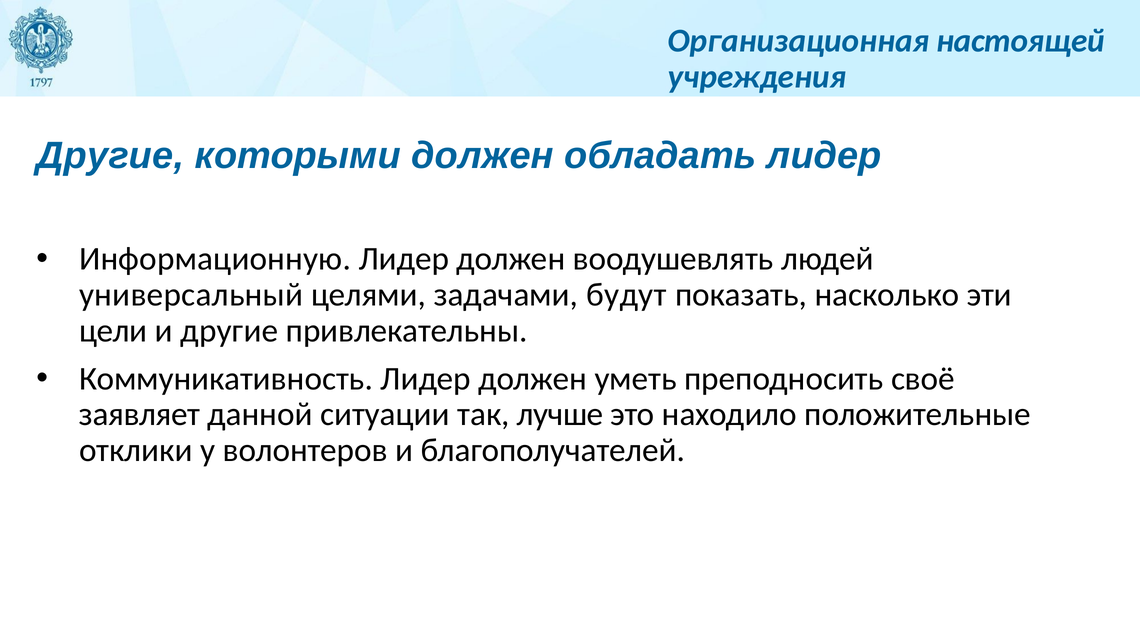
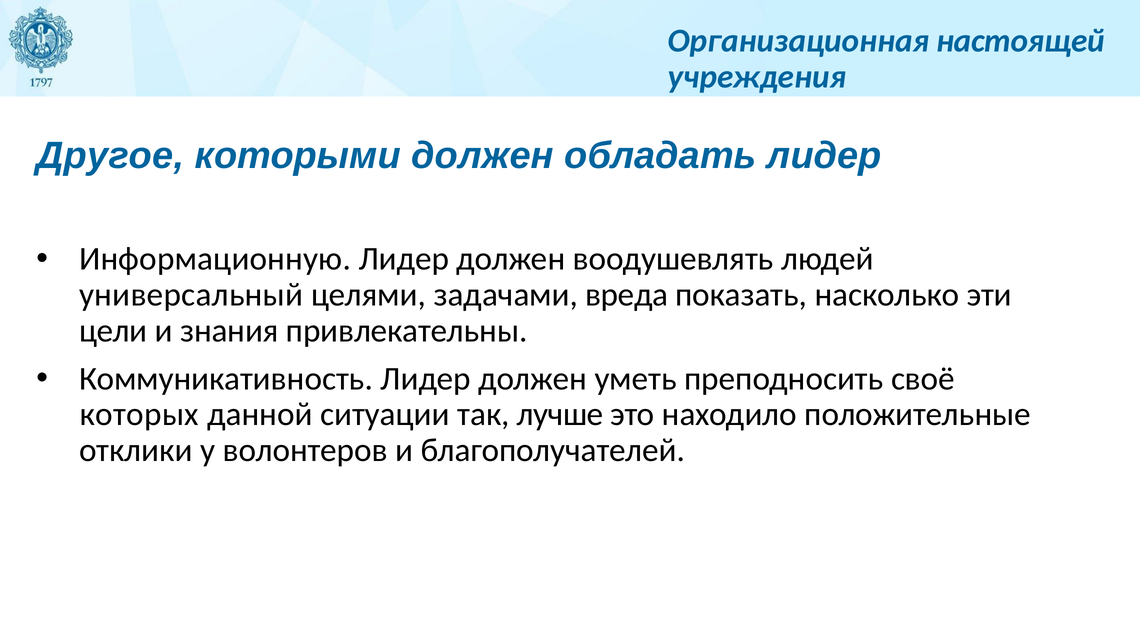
Другие at (110, 156): Другие -> Другое
будут: будут -> вреда
и другие: другие -> знания
заявляет: заявляет -> которых
